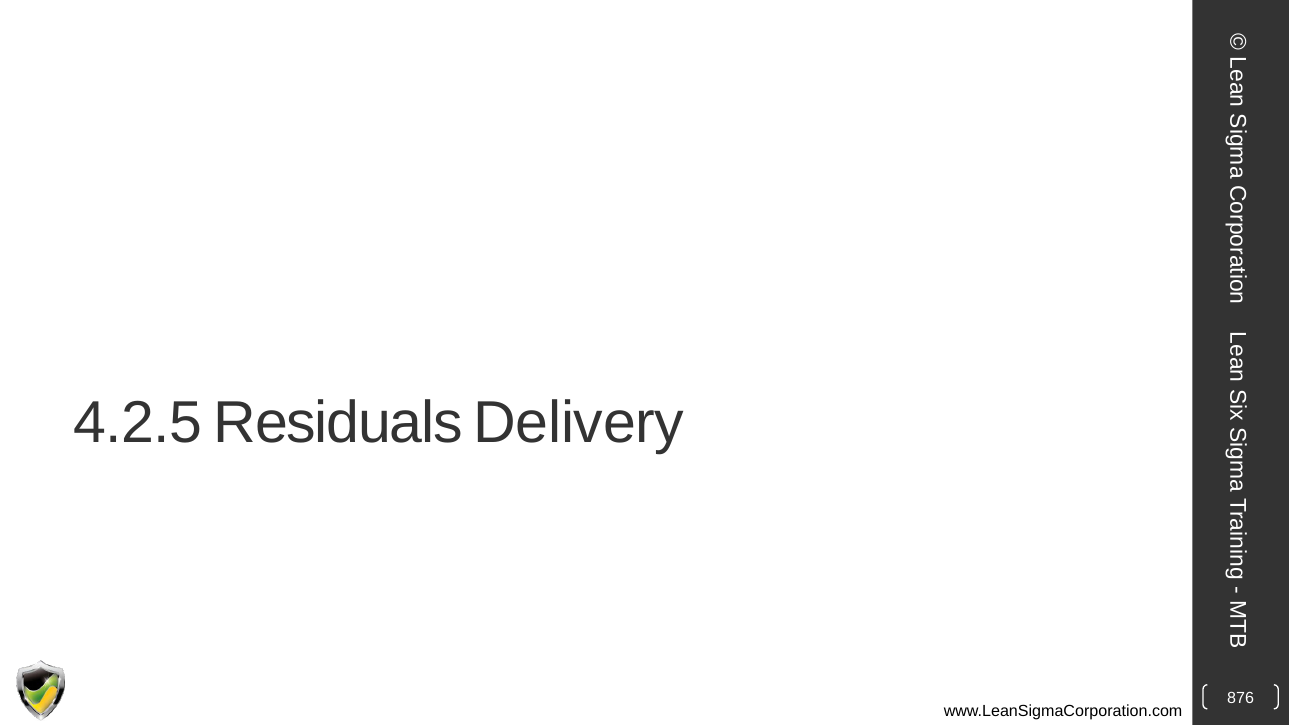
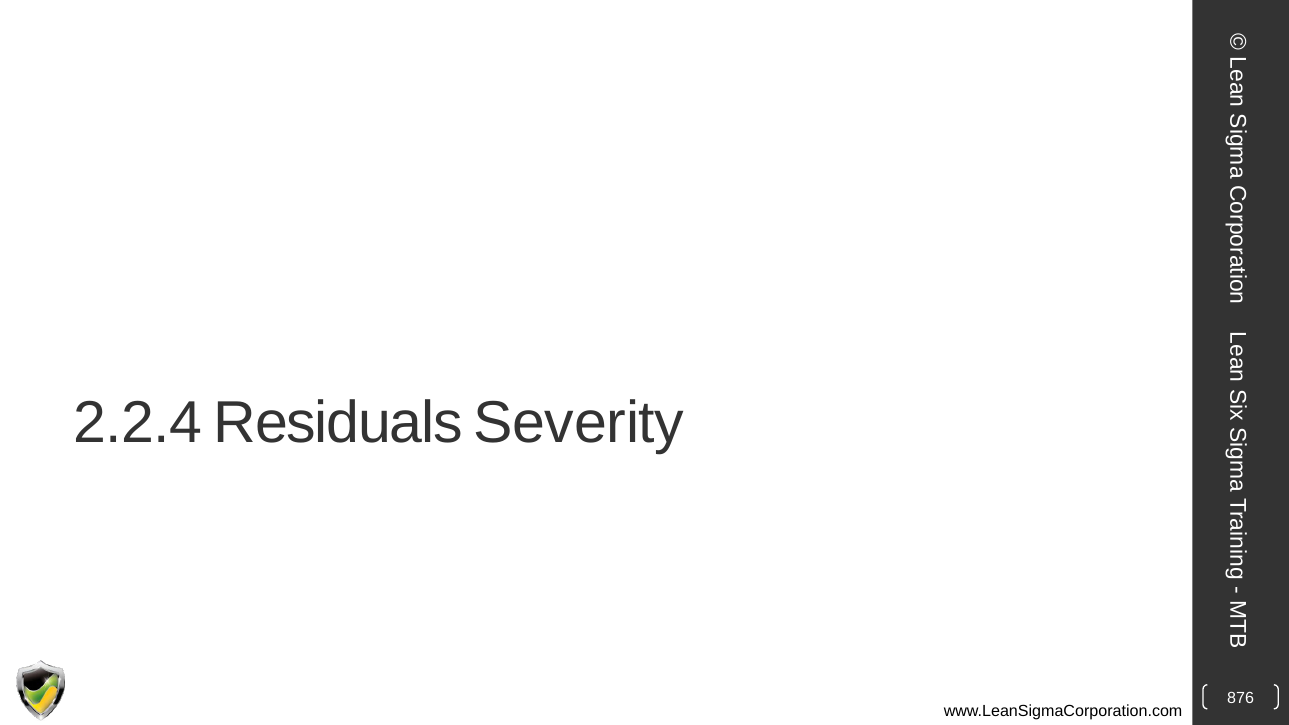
4.2.5: 4.2.5 -> 2.2.4
Delivery: Delivery -> Severity
